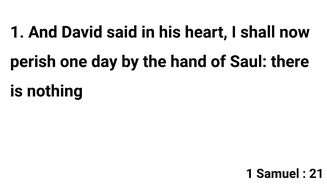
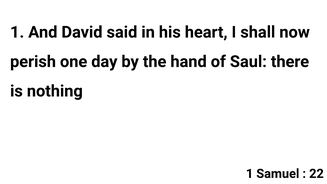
21: 21 -> 22
